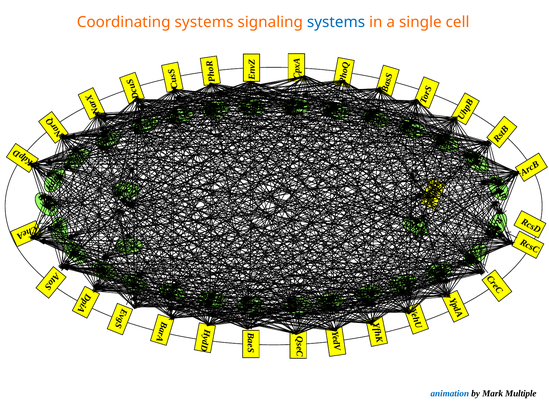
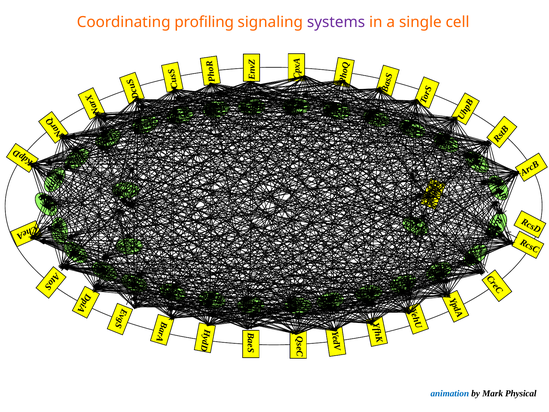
Coordinating systems: systems -> profiling
systems at (336, 22) colour: blue -> purple
Multiple: Multiple -> Physical
